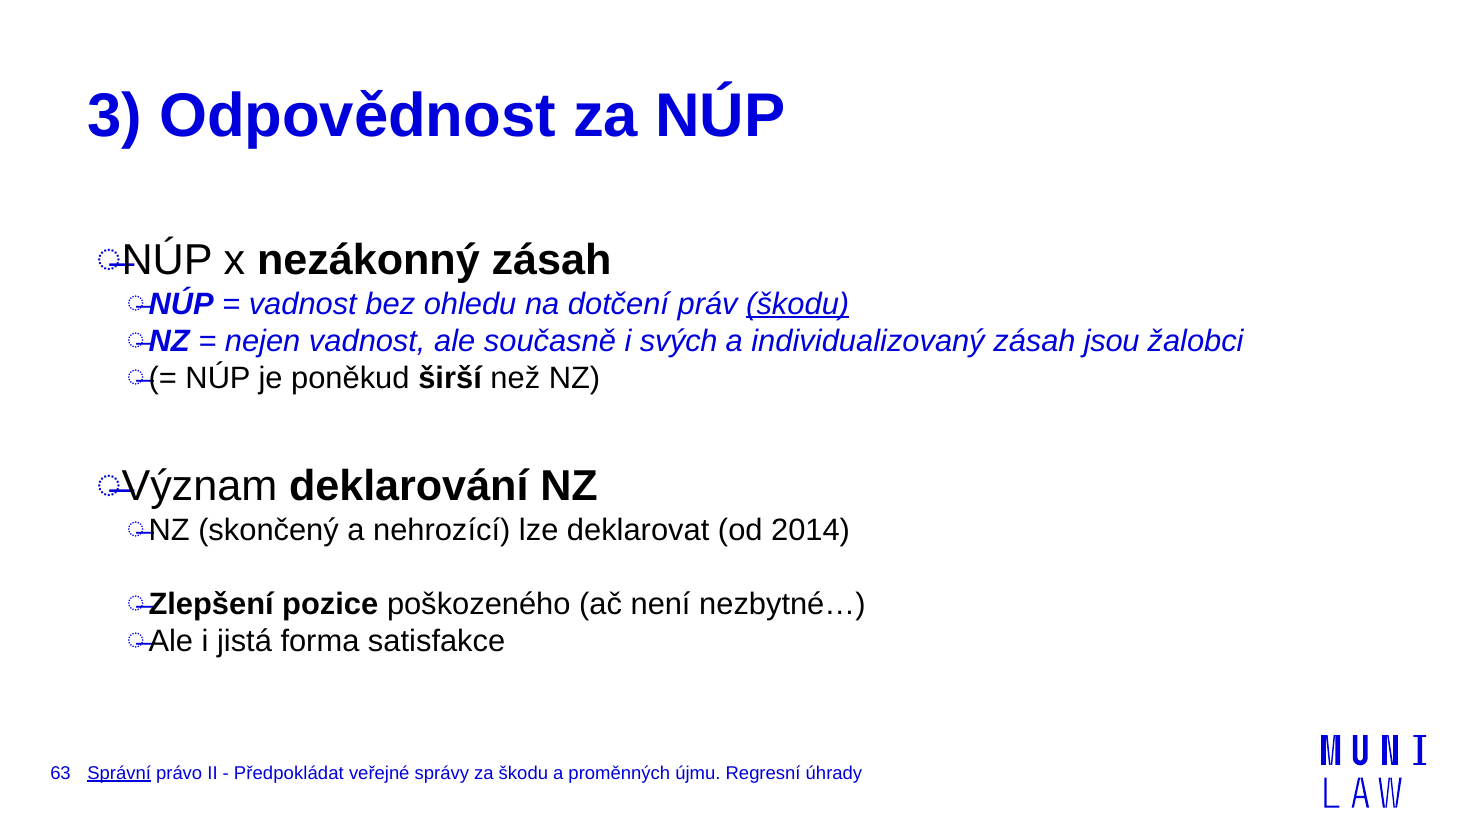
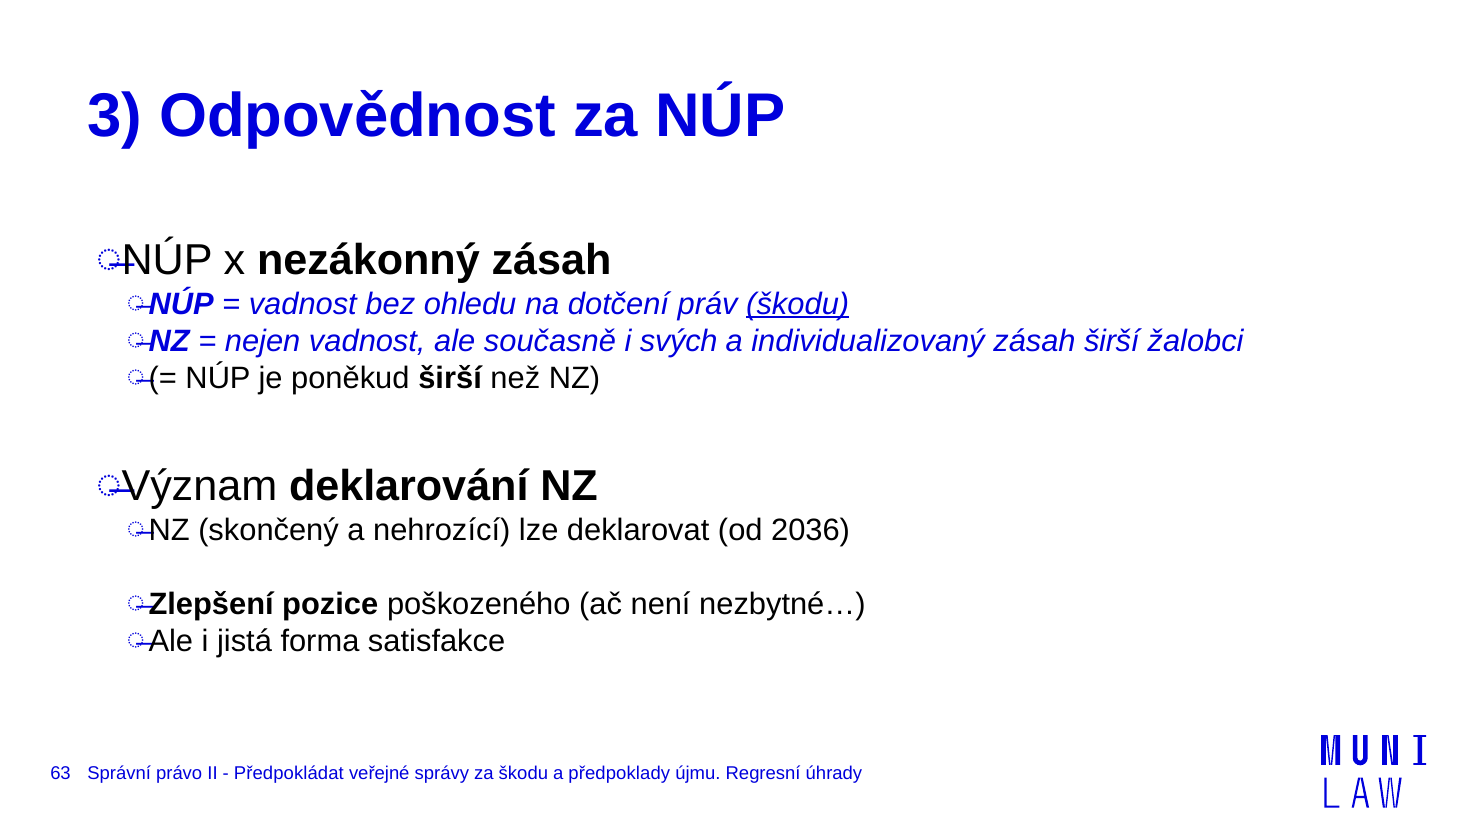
zásah jsou: jsou -> širší
2014: 2014 -> 2036
Správní underline: present -> none
proměnných: proměnných -> předpoklady
